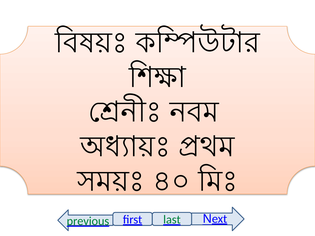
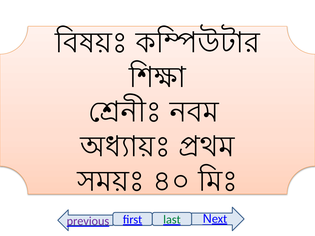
previous colour: green -> purple
